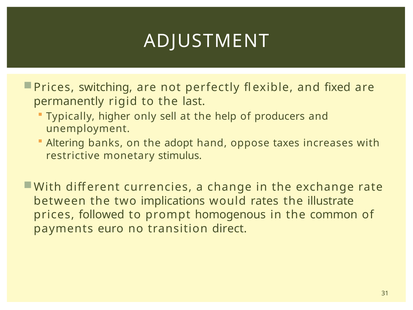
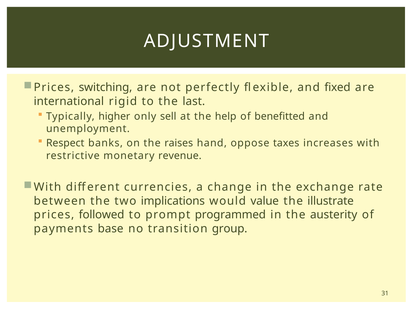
permanently: permanently -> international
producers: producers -> benefitted
Altering: Altering -> Respect
adopt: adopt -> raises
stimulus: stimulus -> revenue
rates: rates -> value
homogenous: homogenous -> programmed
common: common -> austerity
euro: euro -> base
direct: direct -> group
